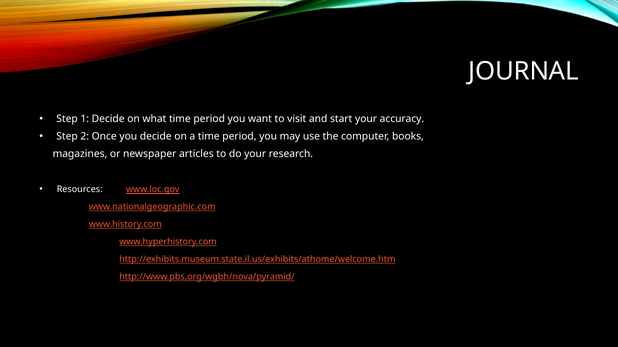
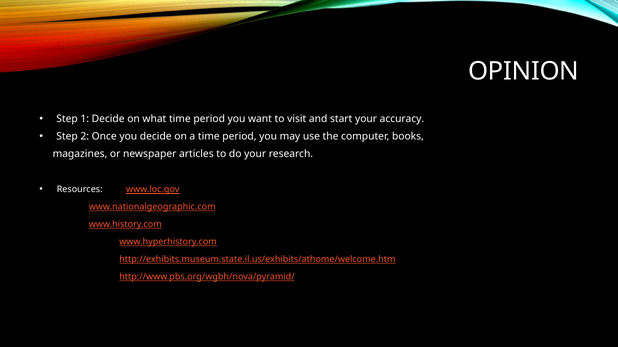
JOURNAL: JOURNAL -> OPINION
